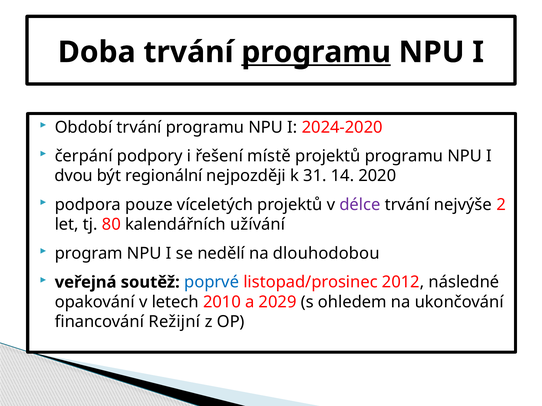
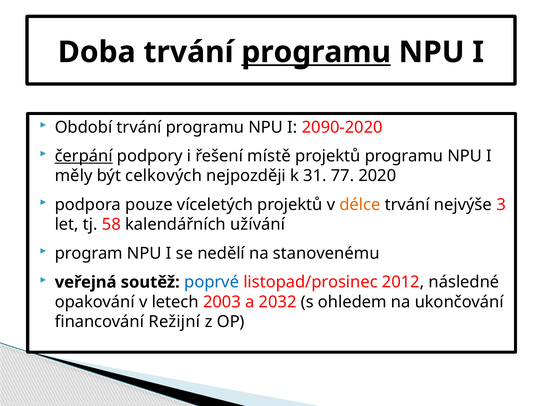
2024-2020: 2024-2020 -> 2090-2020
čerpání underline: none -> present
dvou: dvou -> měly
regionální: regionální -> celkových
14: 14 -> 77
délce colour: purple -> orange
2: 2 -> 3
80: 80 -> 58
dlouhodobou: dlouhodobou -> stanovenému
2010: 2010 -> 2003
2029: 2029 -> 2032
